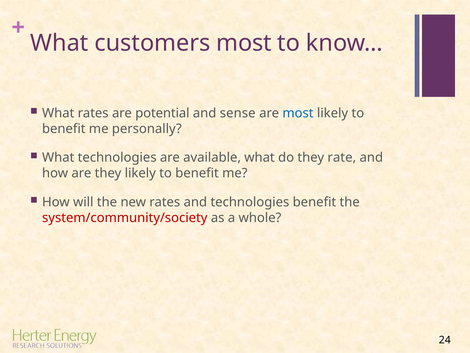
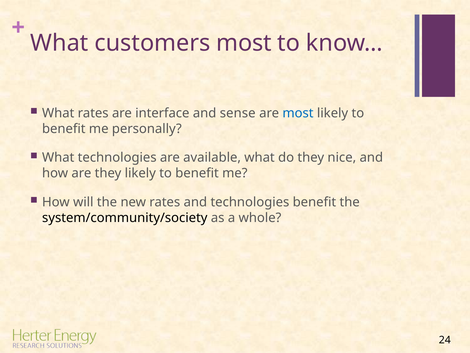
potential: potential -> interface
rate: rate -> nice
system/community/society colour: red -> black
